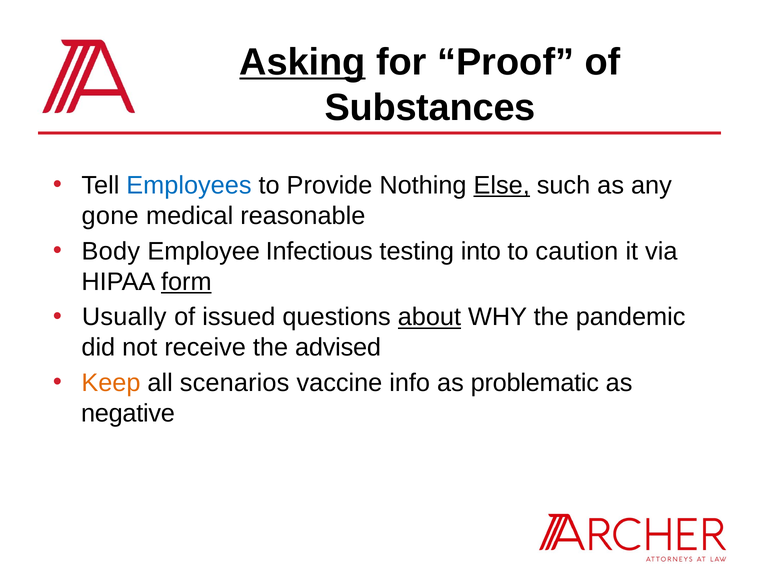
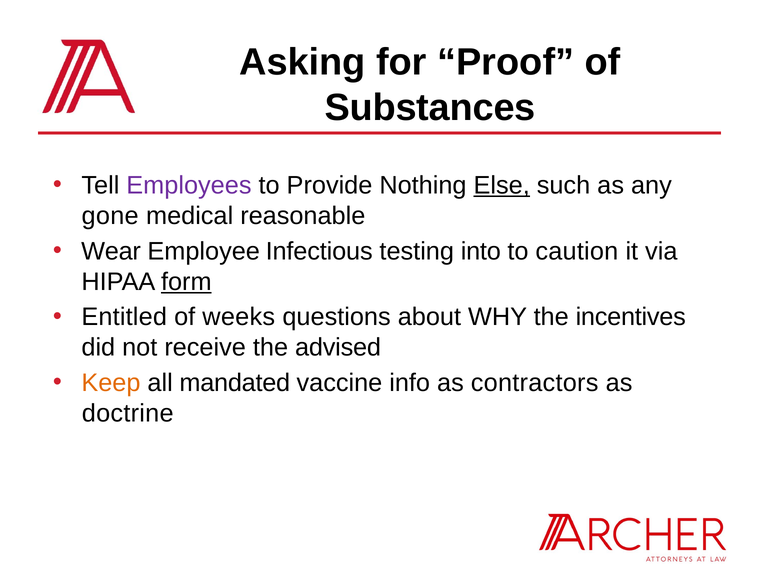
Asking underline: present -> none
Employees colour: blue -> purple
Body: Body -> Wear
Usually: Usually -> Entitled
issued: issued -> weeks
about underline: present -> none
pandemic: pandemic -> incentives
scenarios: scenarios -> mandated
problematic: problematic -> contractors
negative: negative -> doctrine
